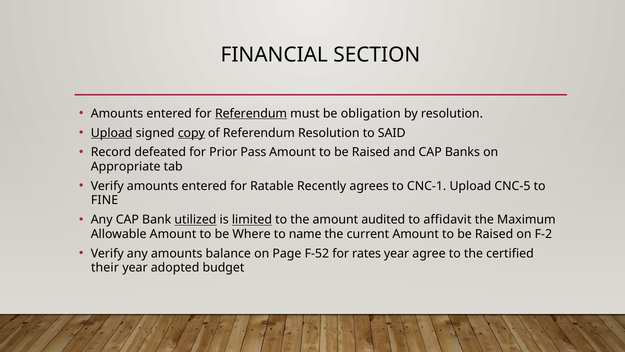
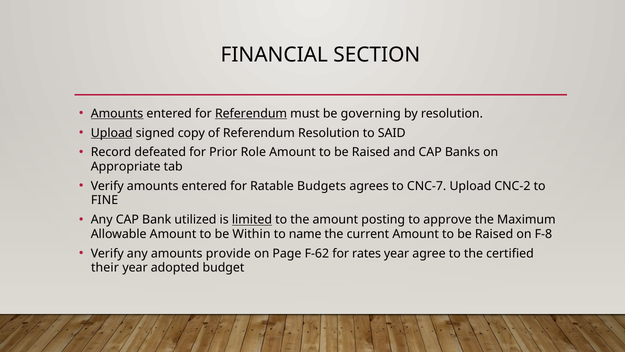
Amounts at (117, 113) underline: none -> present
obligation: obligation -> governing
copy underline: present -> none
Pass: Pass -> Role
Recently: Recently -> Budgets
CNC-1: CNC-1 -> CNC-7
CNC-5: CNC-5 -> CNC-2
utilized underline: present -> none
audited: audited -> posting
affidavit: affidavit -> approve
Where: Where -> Within
F-2: F-2 -> F-8
balance: balance -> provide
F-52: F-52 -> F-62
